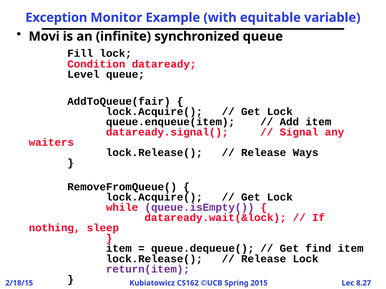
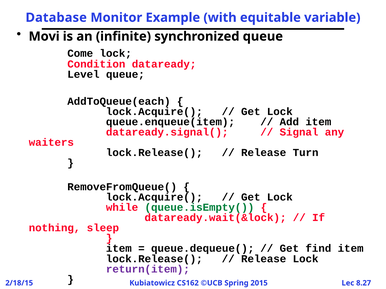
Exception: Exception -> Database
Fill: Fill -> Come
AddToQueue(fair: AddToQueue(fair -> AddToQueue(each
Ways: Ways -> Turn
queue.isEmpty( colour: purple -> green
